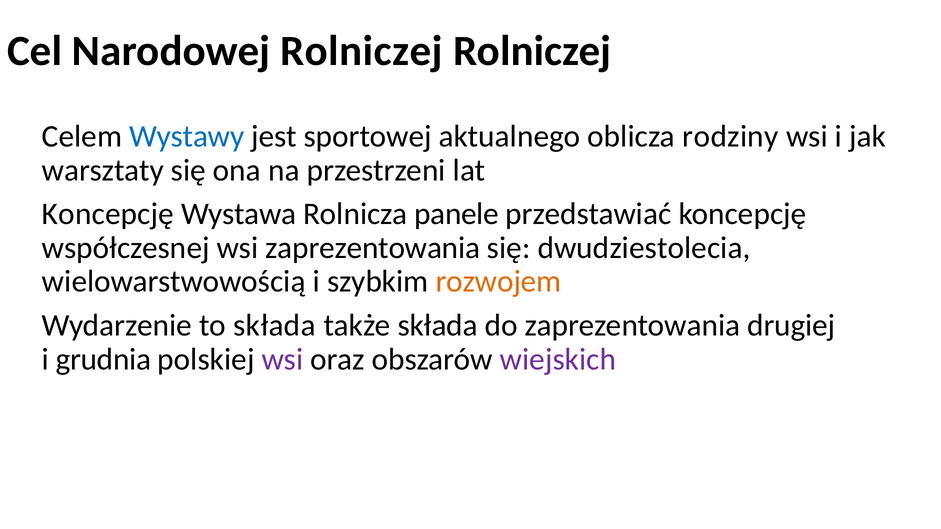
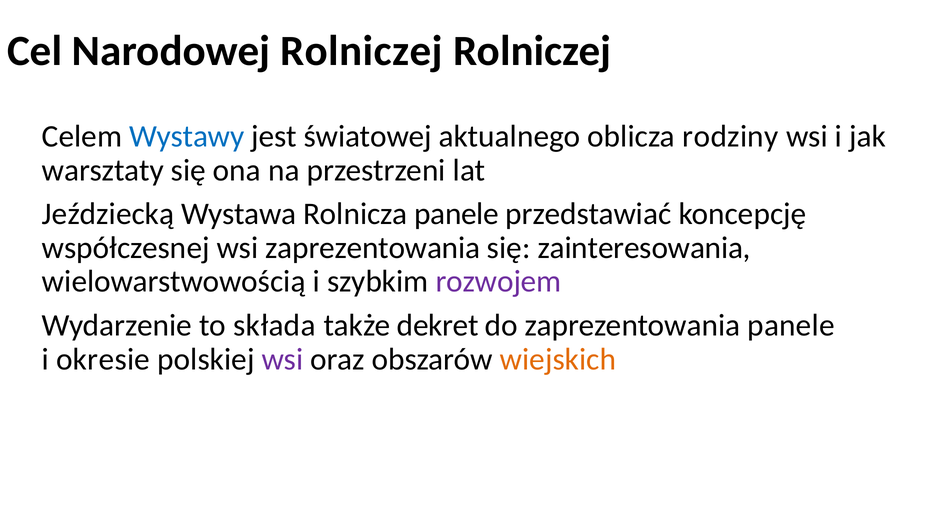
sportowej: sportowej -> światowej
Koncepcję at (108, 214): Koncepcję -> Jeździecką
dwudziestolecia: dwudziestolecia -> zainteresowania
rozwojem colour: orange -> purple
także składa: składa -> dekret
zaprezentowania drugiej: drugiej -> panele
grudnia: grudnia -> okresie
wiejskich colour: purple -> orange
